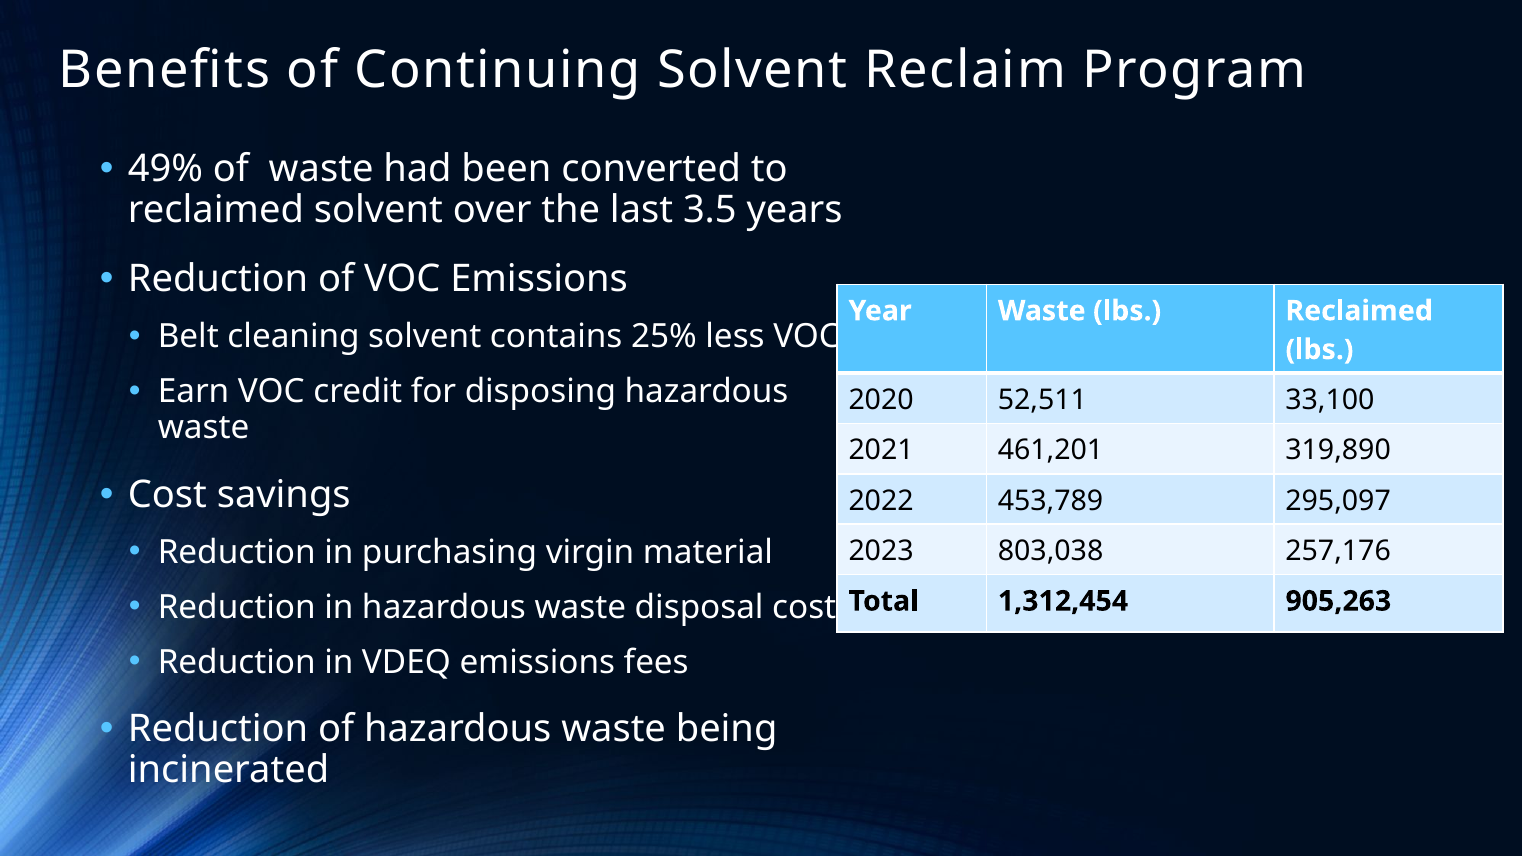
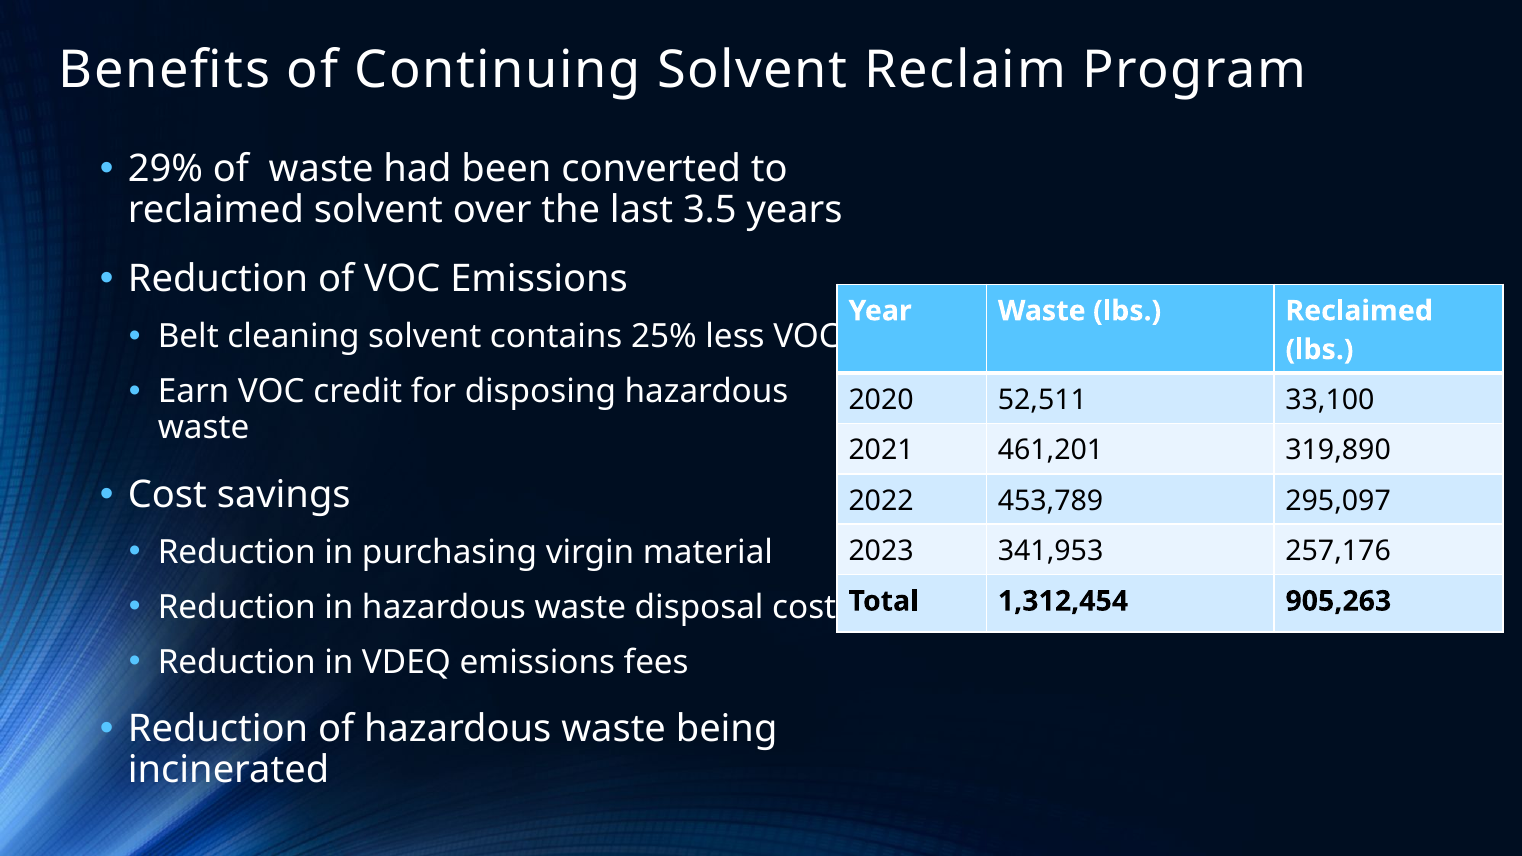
49%: 49% -> 29%
803,038: 803,038 -> 341,953
